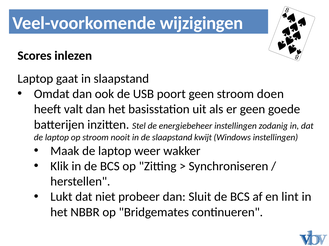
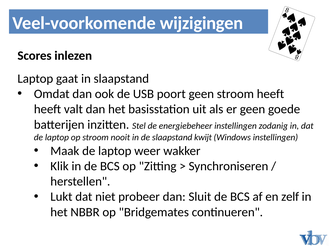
stroom doen: doen -> heeft
lint: lint -> zelf
